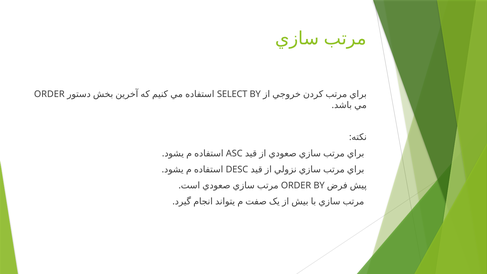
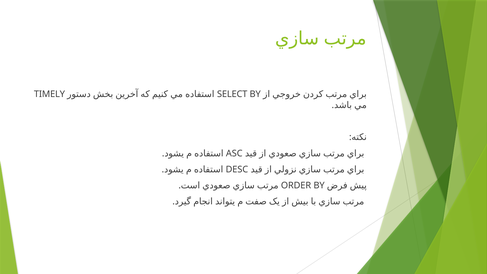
ORDER at (49, 94): ORDER -> TIMELY
